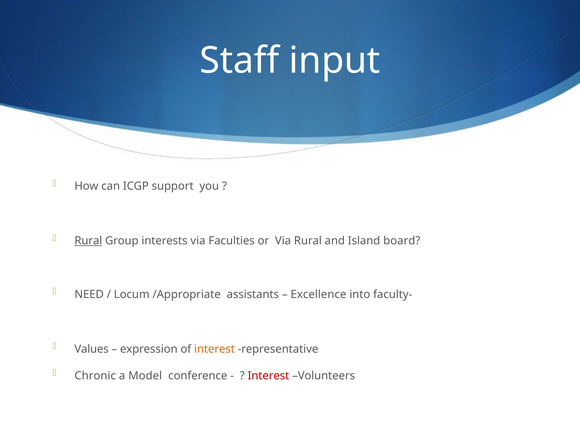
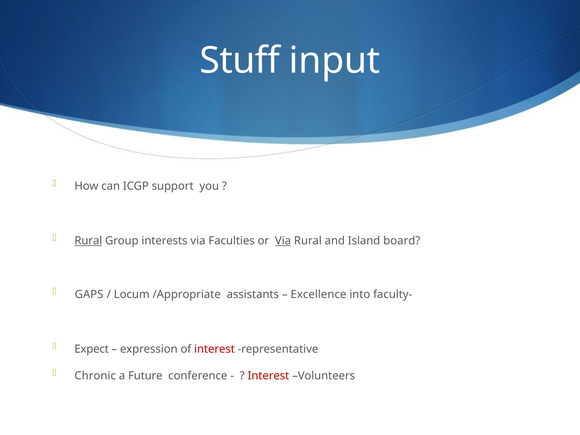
Staff: Staff -> Stuff
Via at (283, 241) underline: none -> present
NEED: NEED -> GAPS
Values: Values -> Expect
interest at (215, 349) colour: orange -> red
Model: Model -> Future
